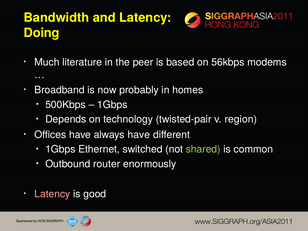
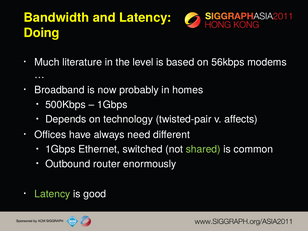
peer: peer -> level
region: region -> affects
always have: have -> need
Latency at (52, 194) colour: pink -> light green
